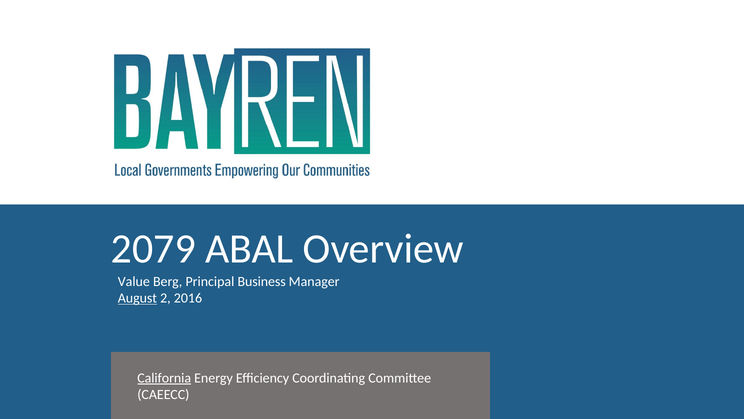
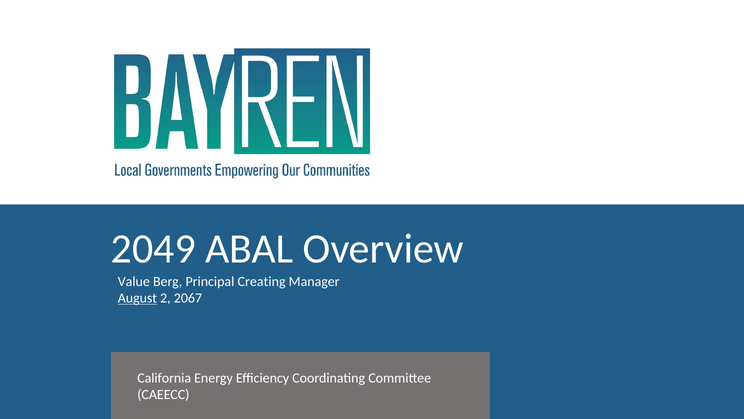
2079: 2079 -> 2049
Business: Business -> Creating
2016: 2016 -> 2067
California underline: present -> none
